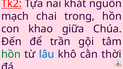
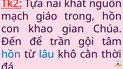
chai: chai -> giáo
giữa: giữa -> gian
hồn at (11, 54) colour: green -> blue
